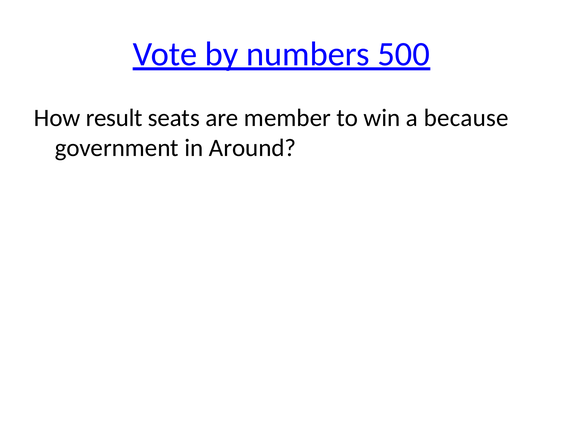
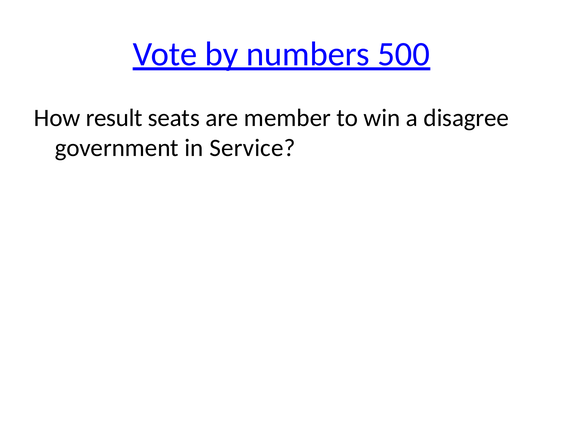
because: because -> disagree
Around: Around -> Service
